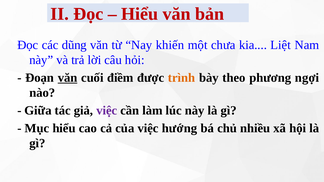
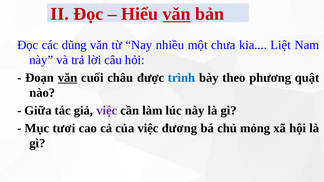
văn at (177, 14) underline: none -> present
khiến: khiến -> nhiều
điềm: điềm -> châu
trình colour: orange -> blue
ngợi: ngợi -> quật
Mục hiểu: hiểu -> tươi
hướng: hướng -> đương
nhiều: nhiều -> mỏng
